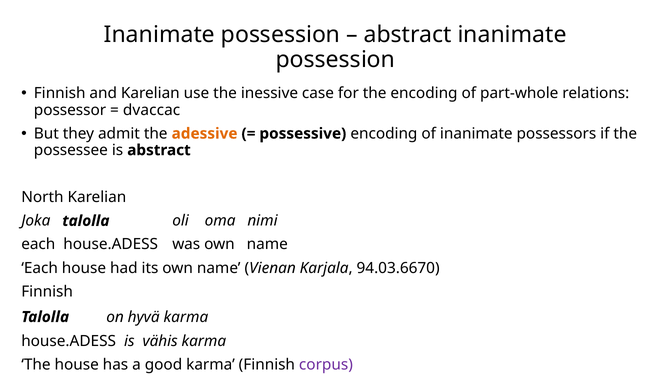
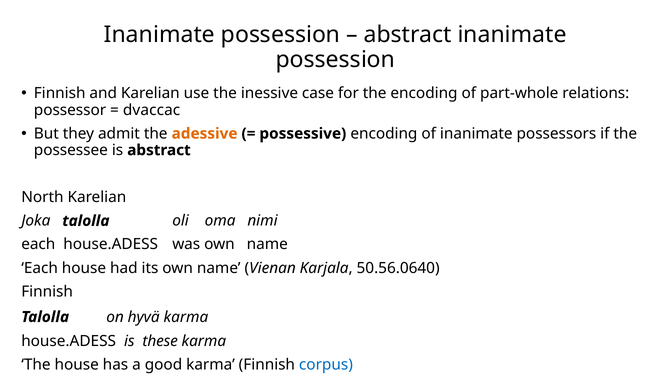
94.03.6670: 94.03.6670 -> 50.56.0640
vähis: vähis -> these
corpus colour: purple -> blue
